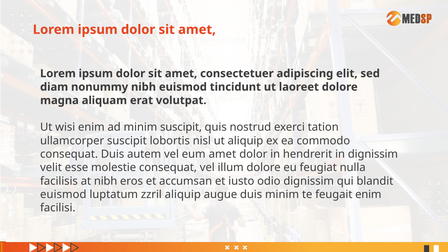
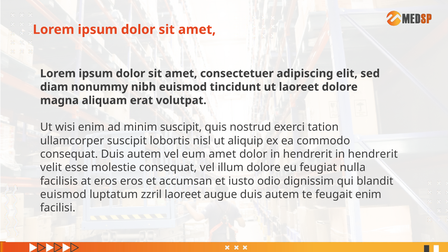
hendrerit in dignissim: dignissim -> hendrerit
at nibh: nibh -> eros
zzril aliquip: aliquip -> laoreet
augue duis minim: minim -> autem
